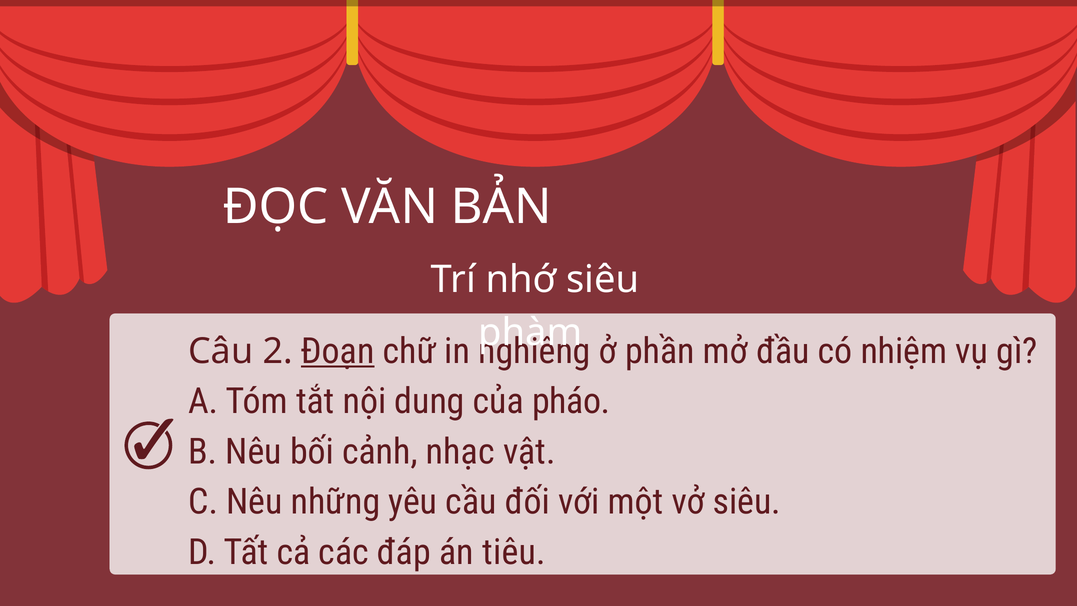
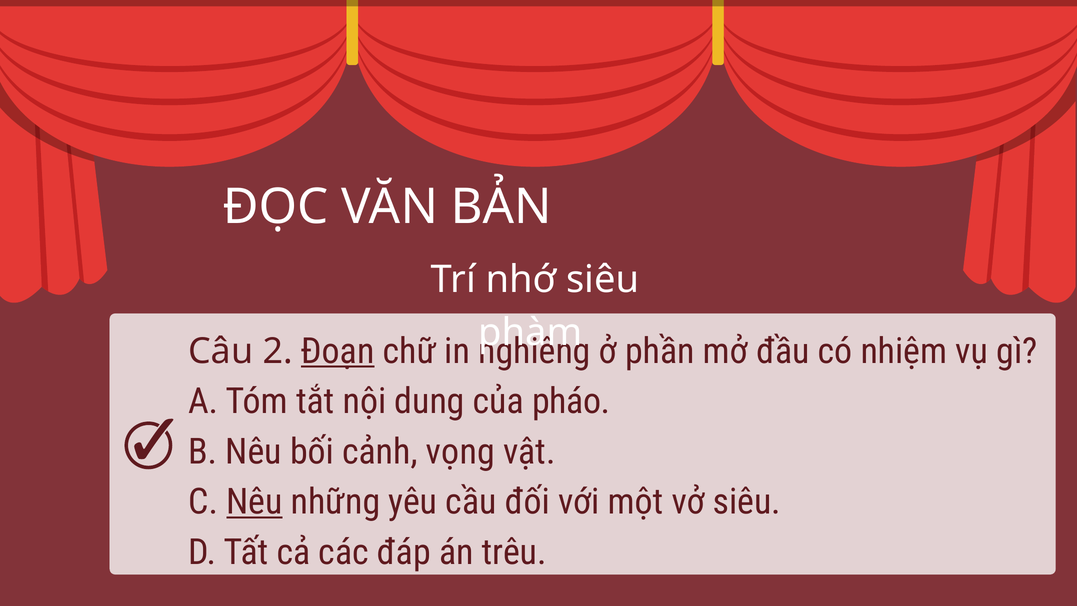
nhạc: nhạc -> vọng
Nêu at (254, 502) underline: none -> present
tiêu: tiêu -> trêu
